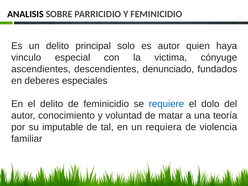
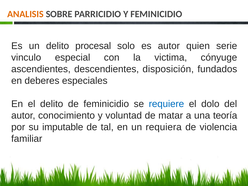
ANALISIS colour: black -> orange
principal: principal -> procesal
haya: haya -> serie
denunciado: denunciado -> disposición
